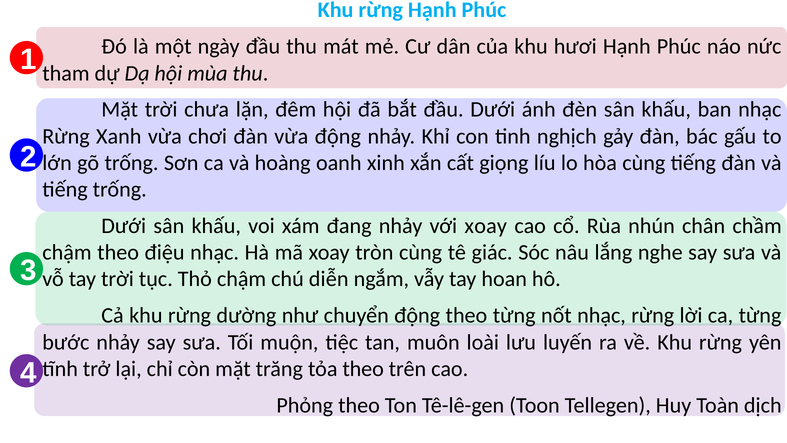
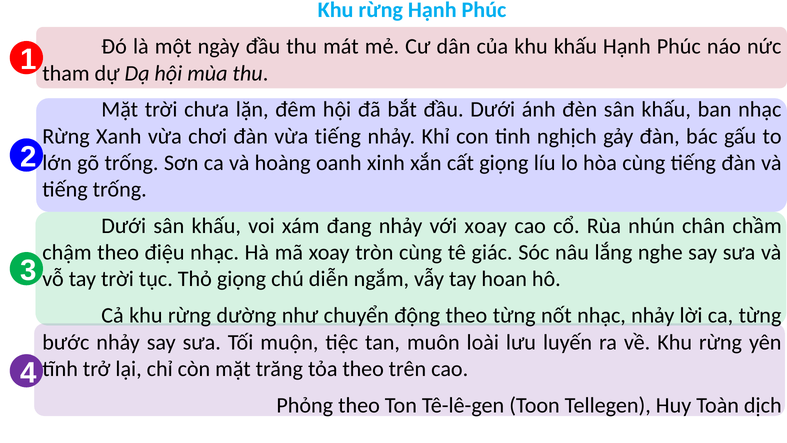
khu hươi: hươi -> khấu
vừa động: động -> tiếng
Thỏ chậm: chậm -> giọng
nốt nhạc rừng: rừng -> nhảy
